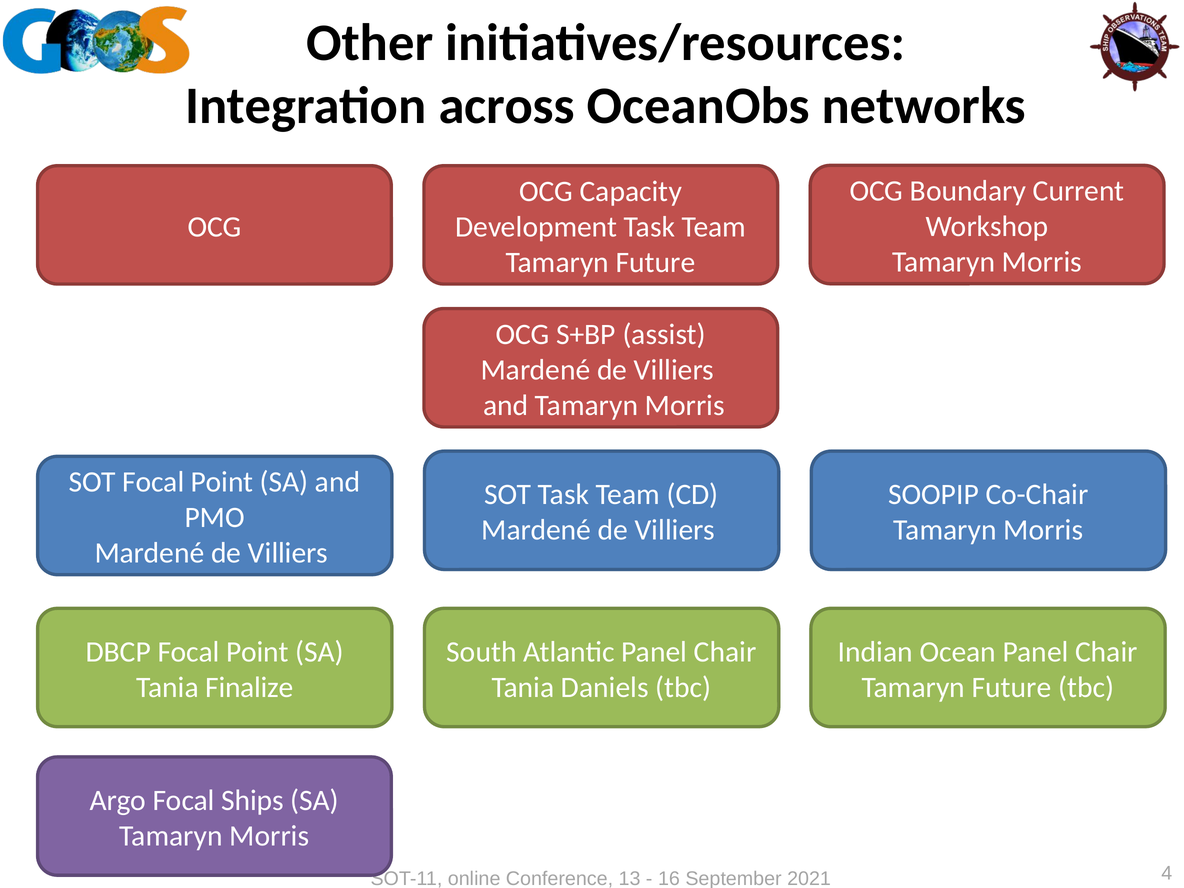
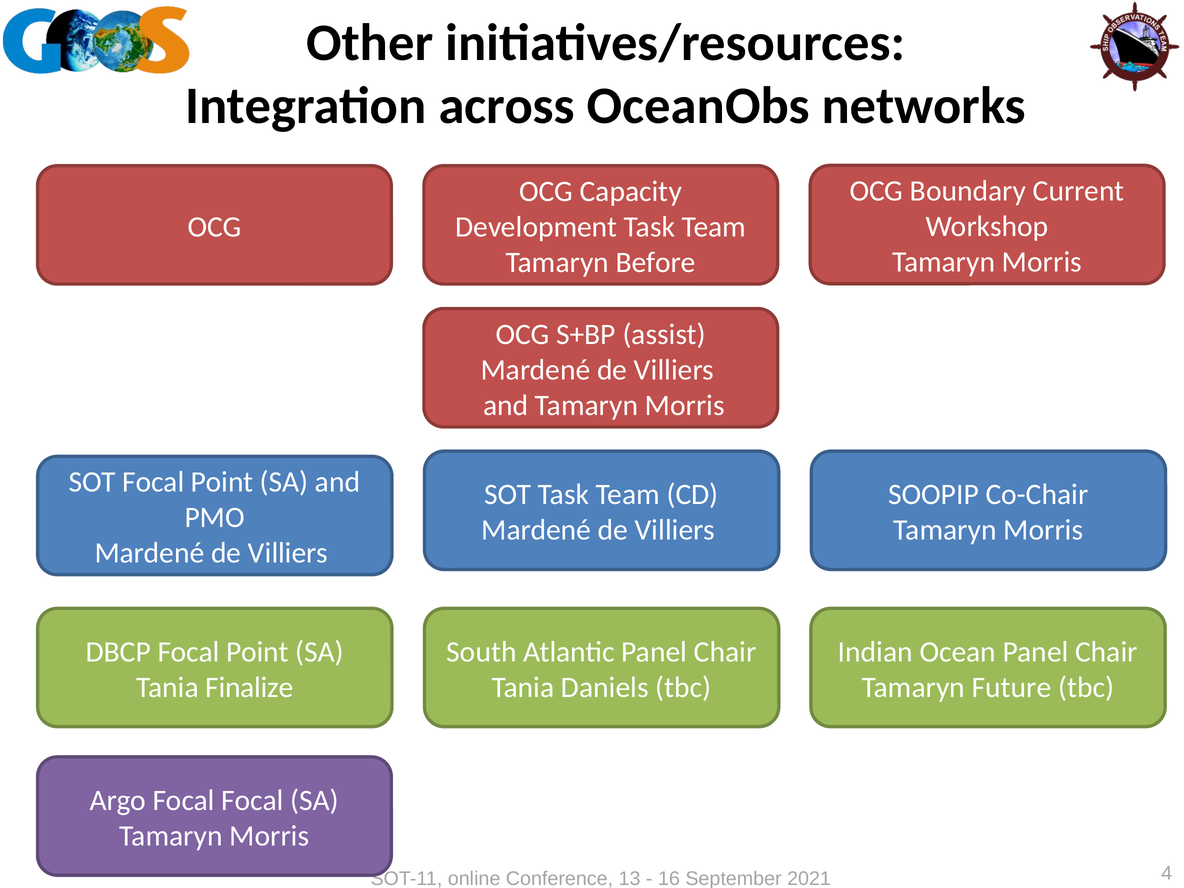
Future at (656, 262): Future -> Before
Focal Ships: Ships -> Focal
